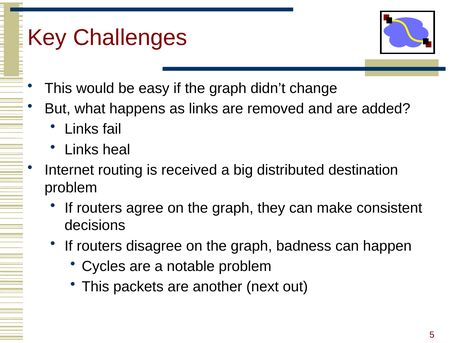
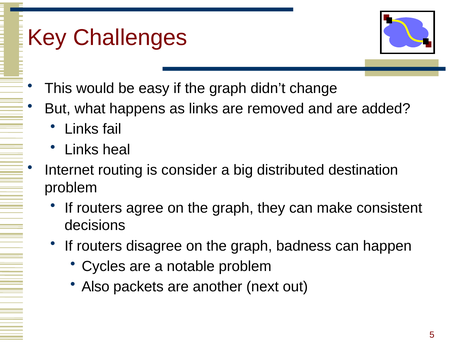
received: received -> consider
This at (95, 287): This -> Also
